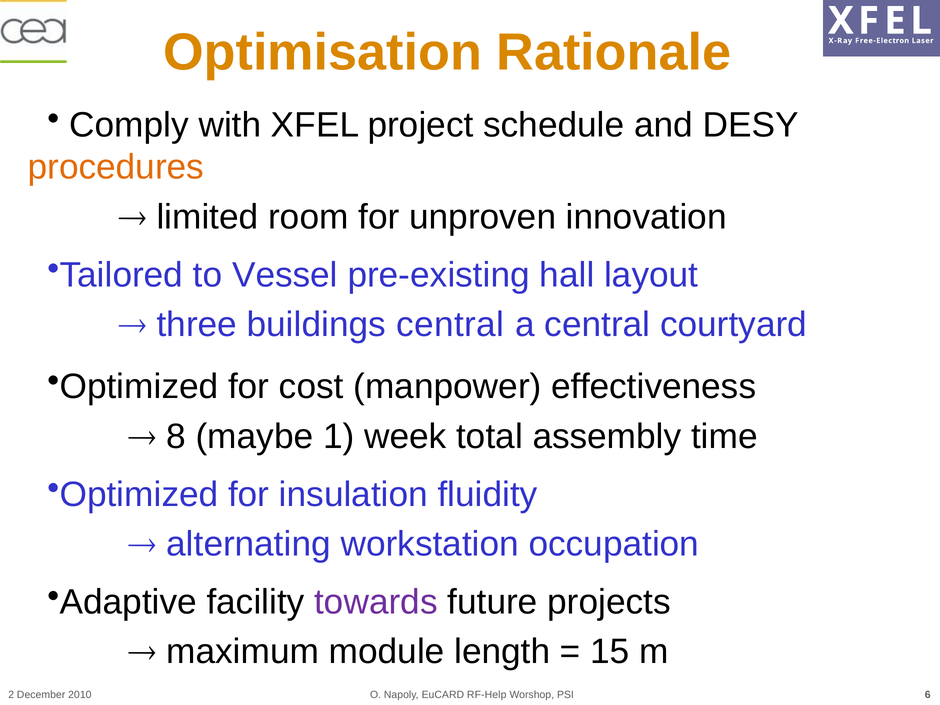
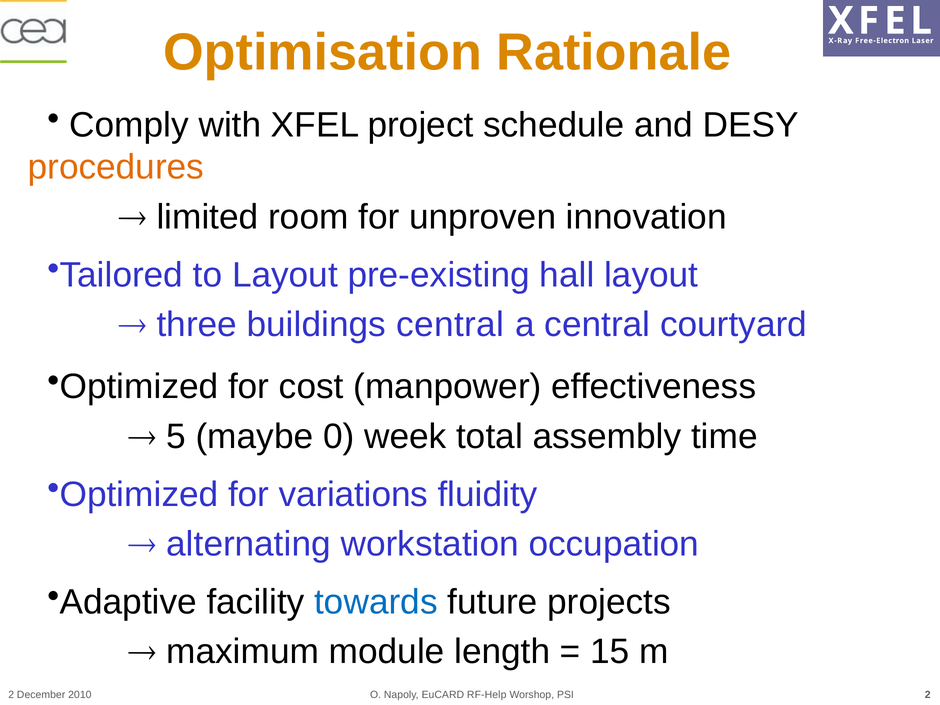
to Vessel: Vessel -> Layout
8: 8 -> 5
1: 1 -> 0
insulation: insulation -> variations
towards colour: purple -> blue
2010 6: 6 -> 2
